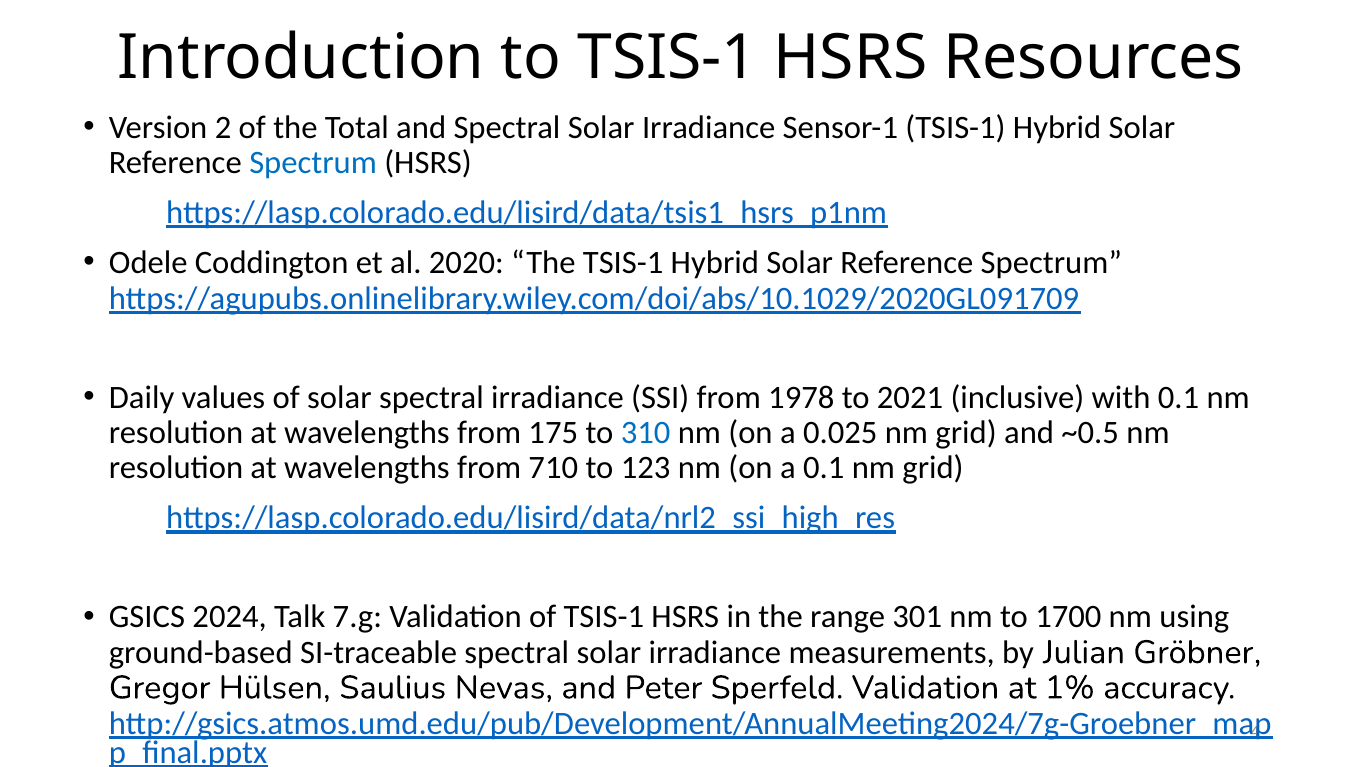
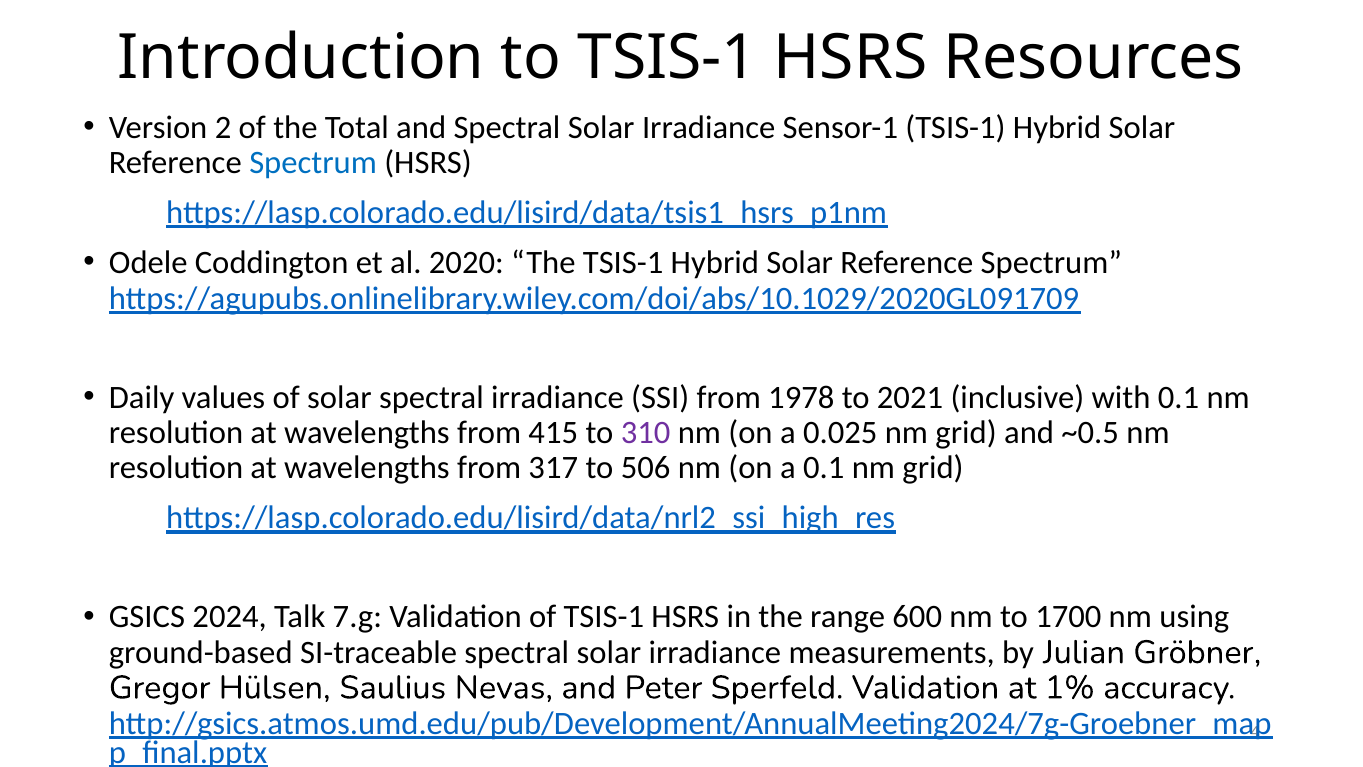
175: 175 -> 415
310 colour: blue -> purple
710: 710 -> 317
123: 123 -> 506
301: 301 -> 600
